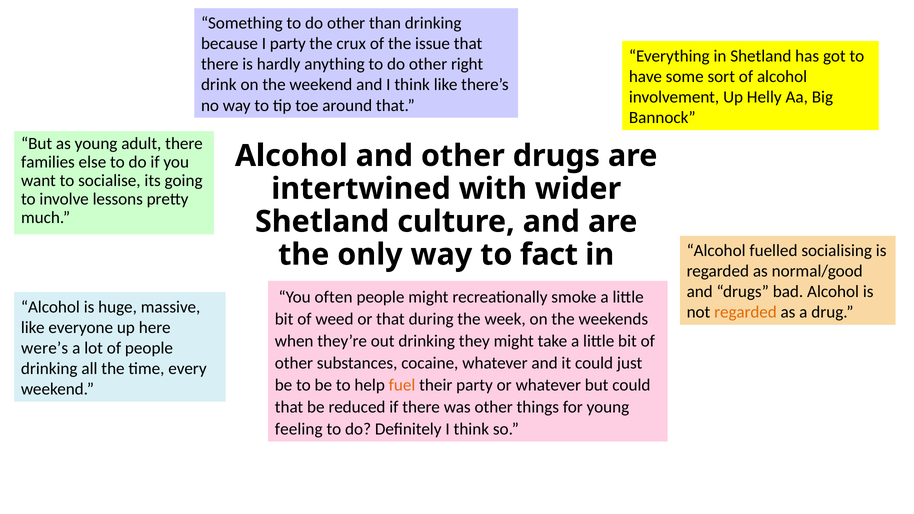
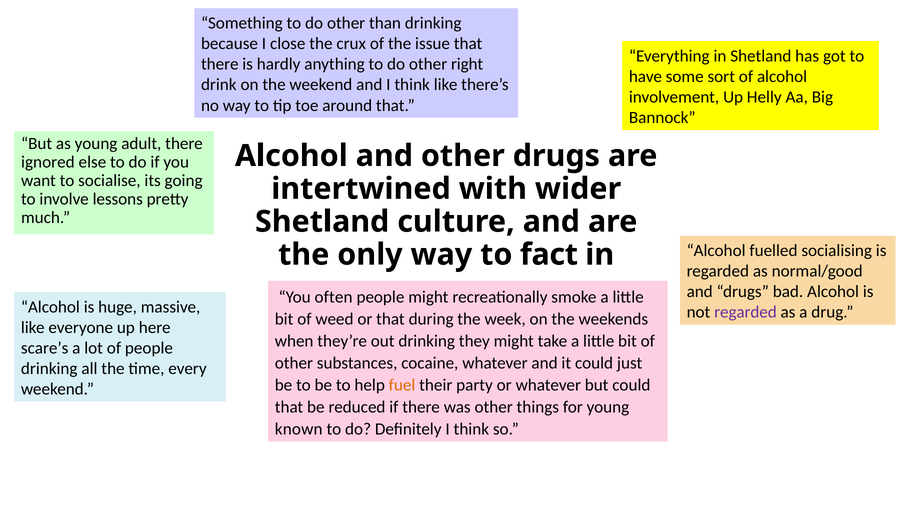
I party: party -> close
families: families -> ignored
regarded at (746, 312) colour: orange -> purple
were’s: were’s -> scare’s
feeling: feeling -> known
